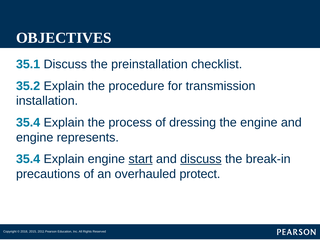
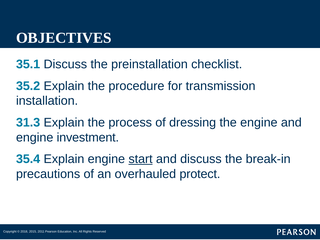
35.4 at (28, 122): 35.4 -> 31.3
represents: represents -> investment
discuss at (201, 159) underline: present -> none
